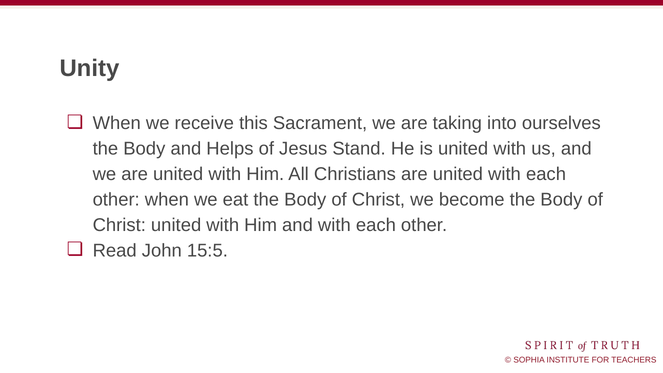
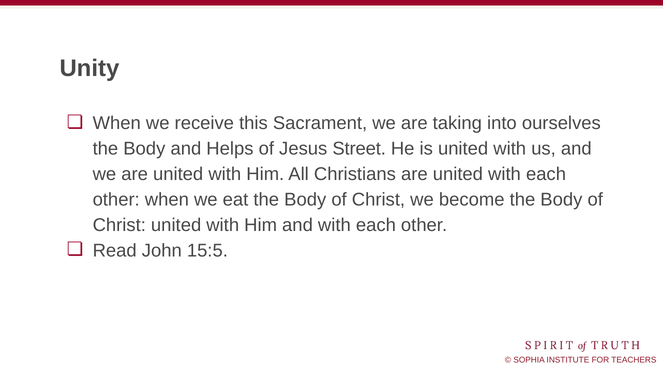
Stand: Stand -> Street
